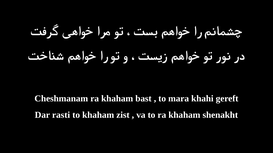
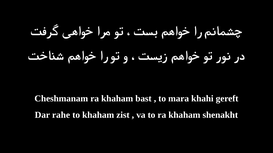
rasti: rasti -> rahe
